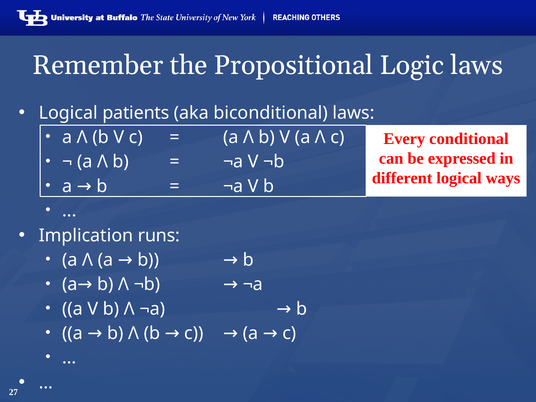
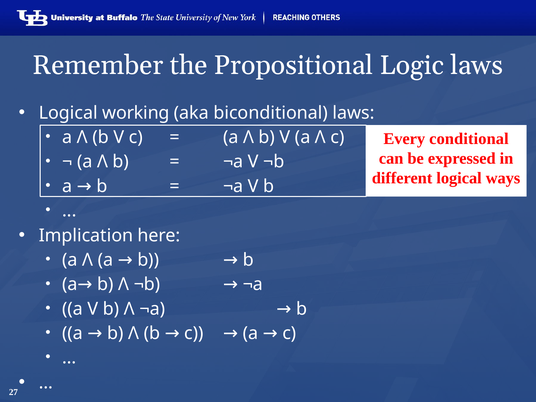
patients: patients -> working
runs: runs -> here
